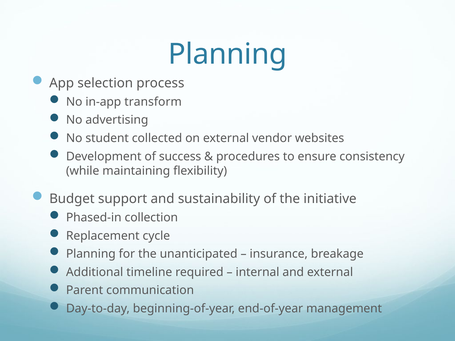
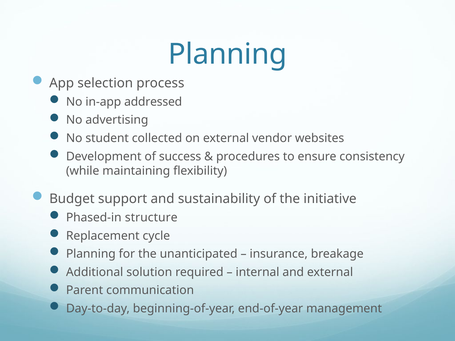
transform: transform -> addressed
collection: collection -> structure
timeline: timeline -> solution
